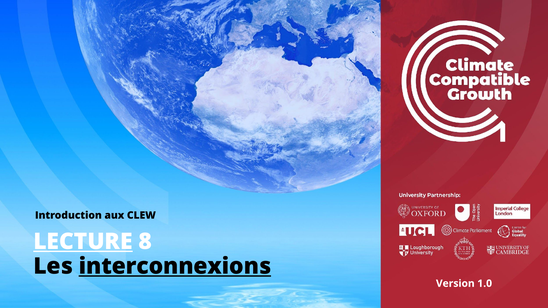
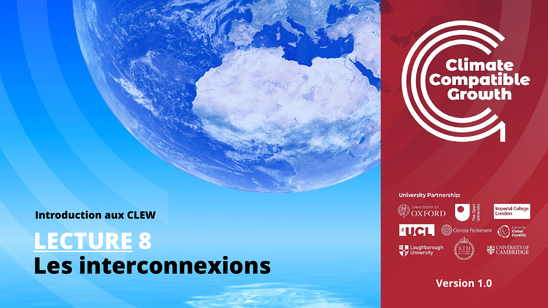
interconnexions underline: present -> none
